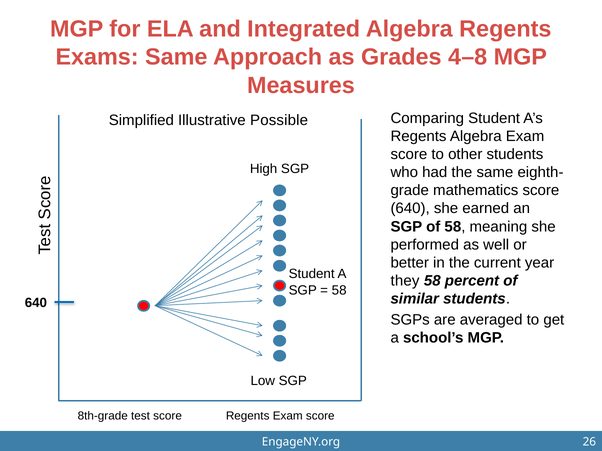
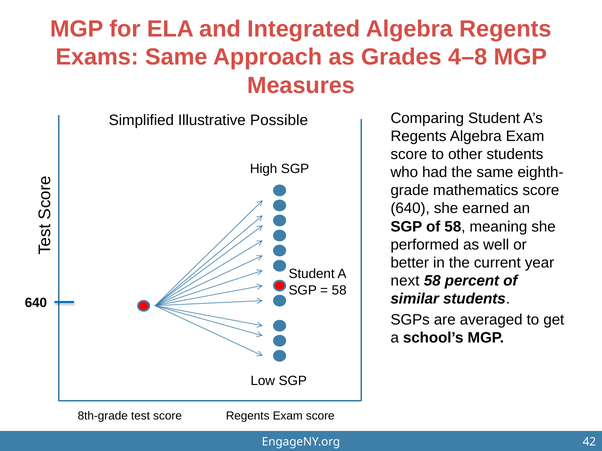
they: they -> next
26: 26 -> 42
